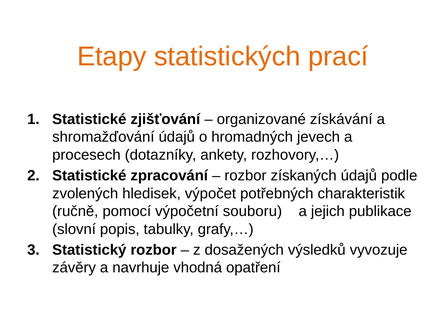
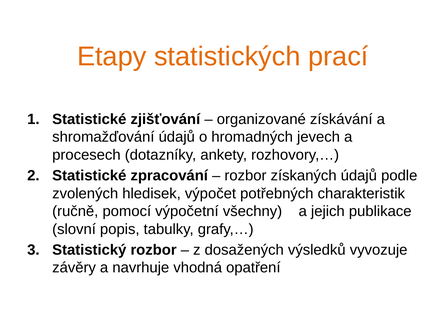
souboru: souboru -> všechny
